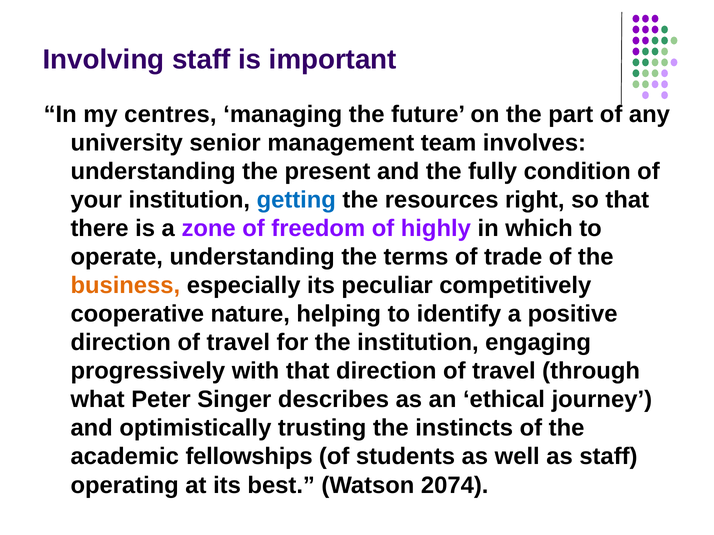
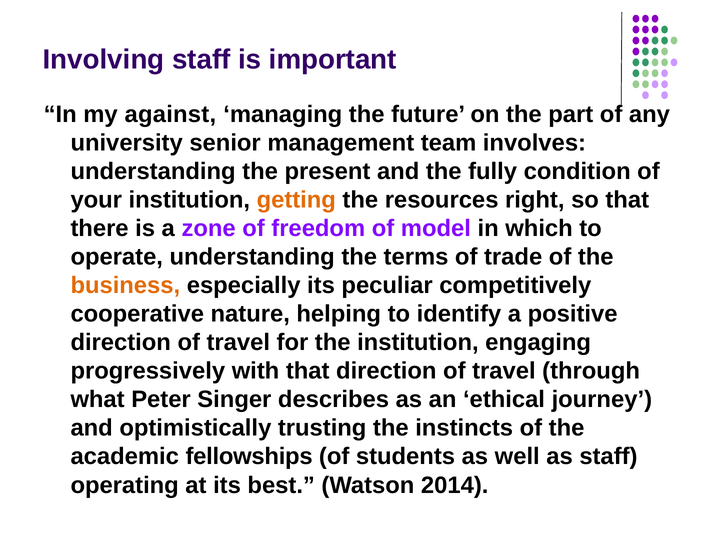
centres: centres -> against
getting colour: blue -> orange
highly: highly -> model
2074: 2074 -> 2014
